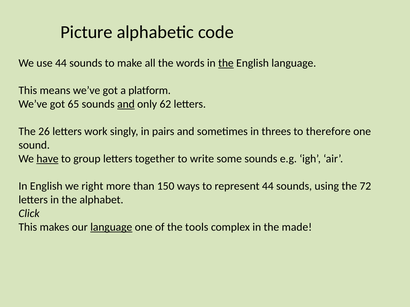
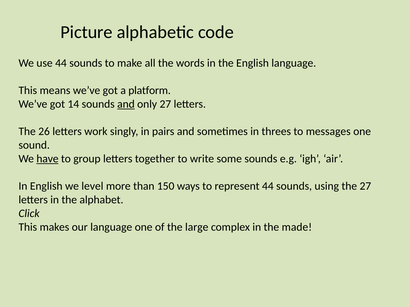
the at (226, 63) underline: present -> none
65: 65 -> 14
only 62: 62 -> 27
therefore: therefore -> messages
right: right -> level
the 72: 72 -> 27
language at (111, 227) underline: present -> none
tools: tools -> large
